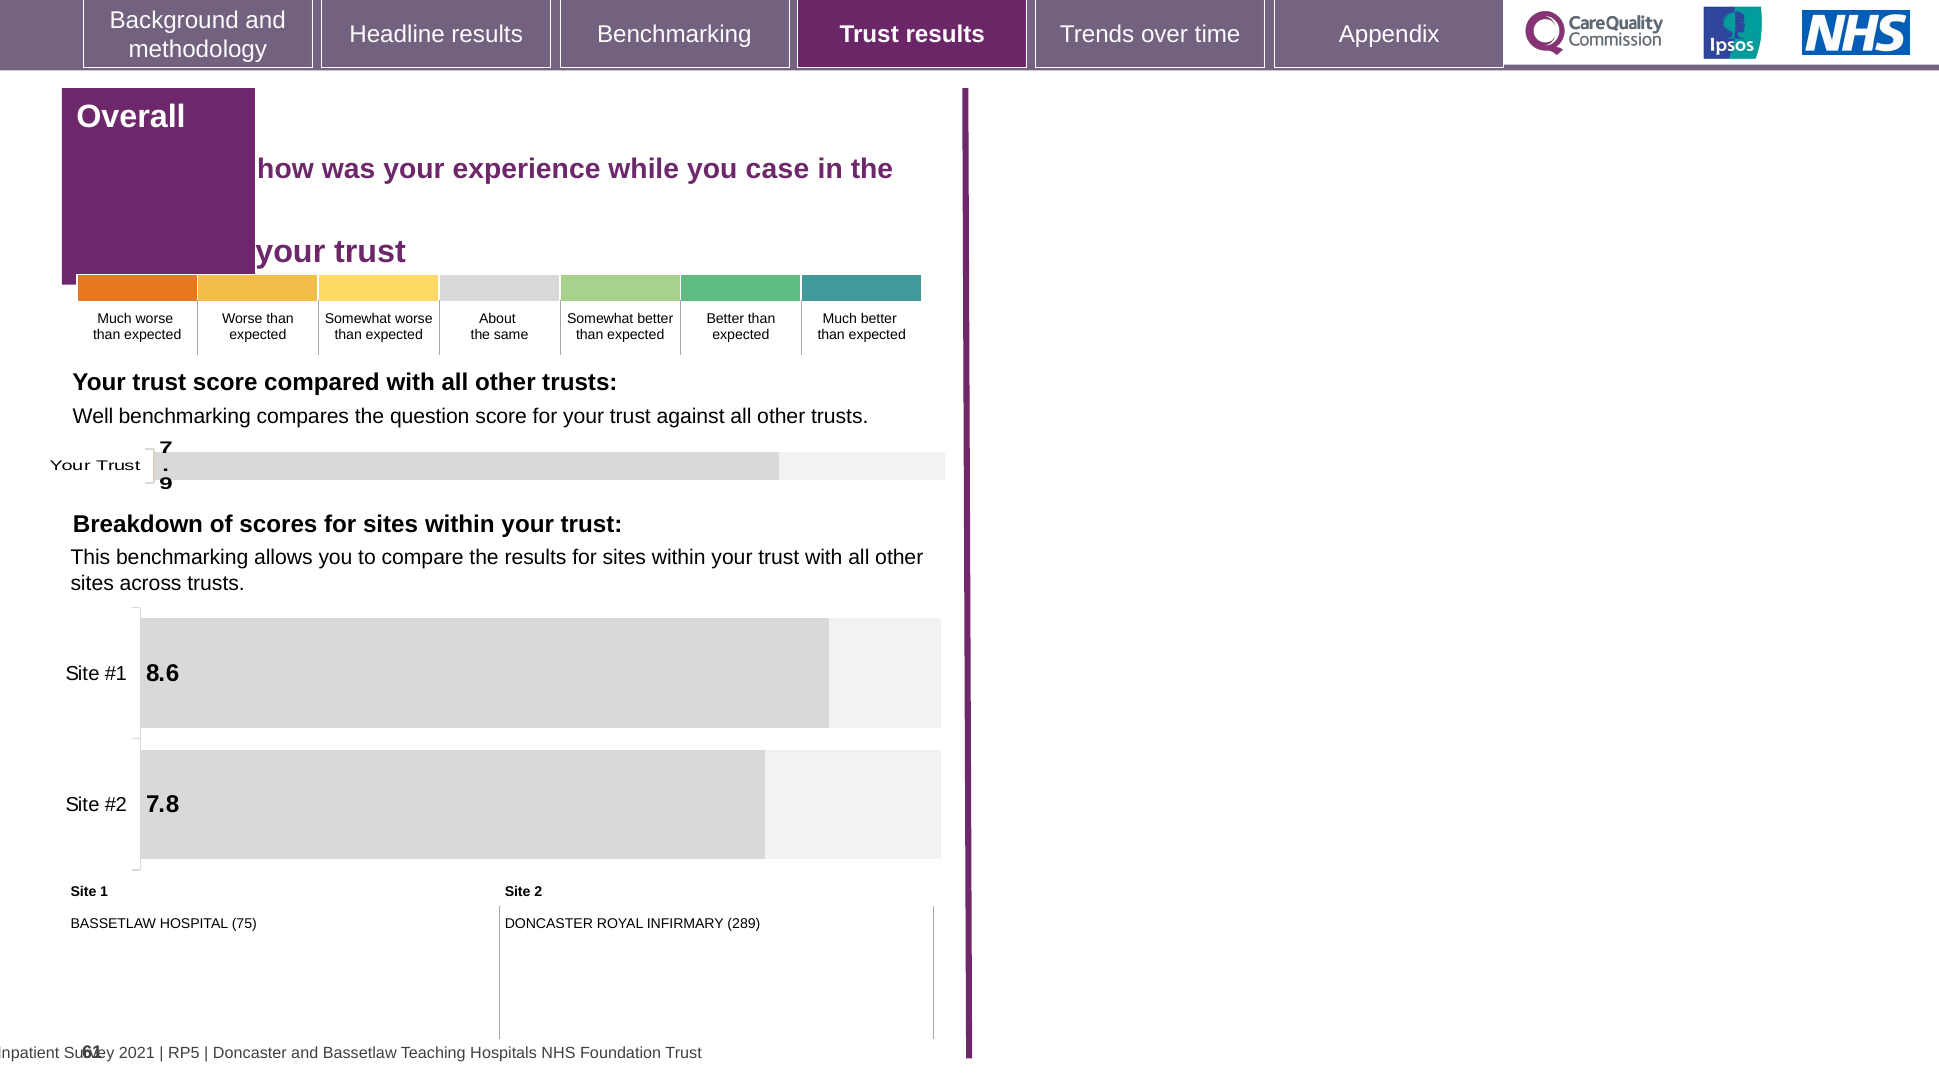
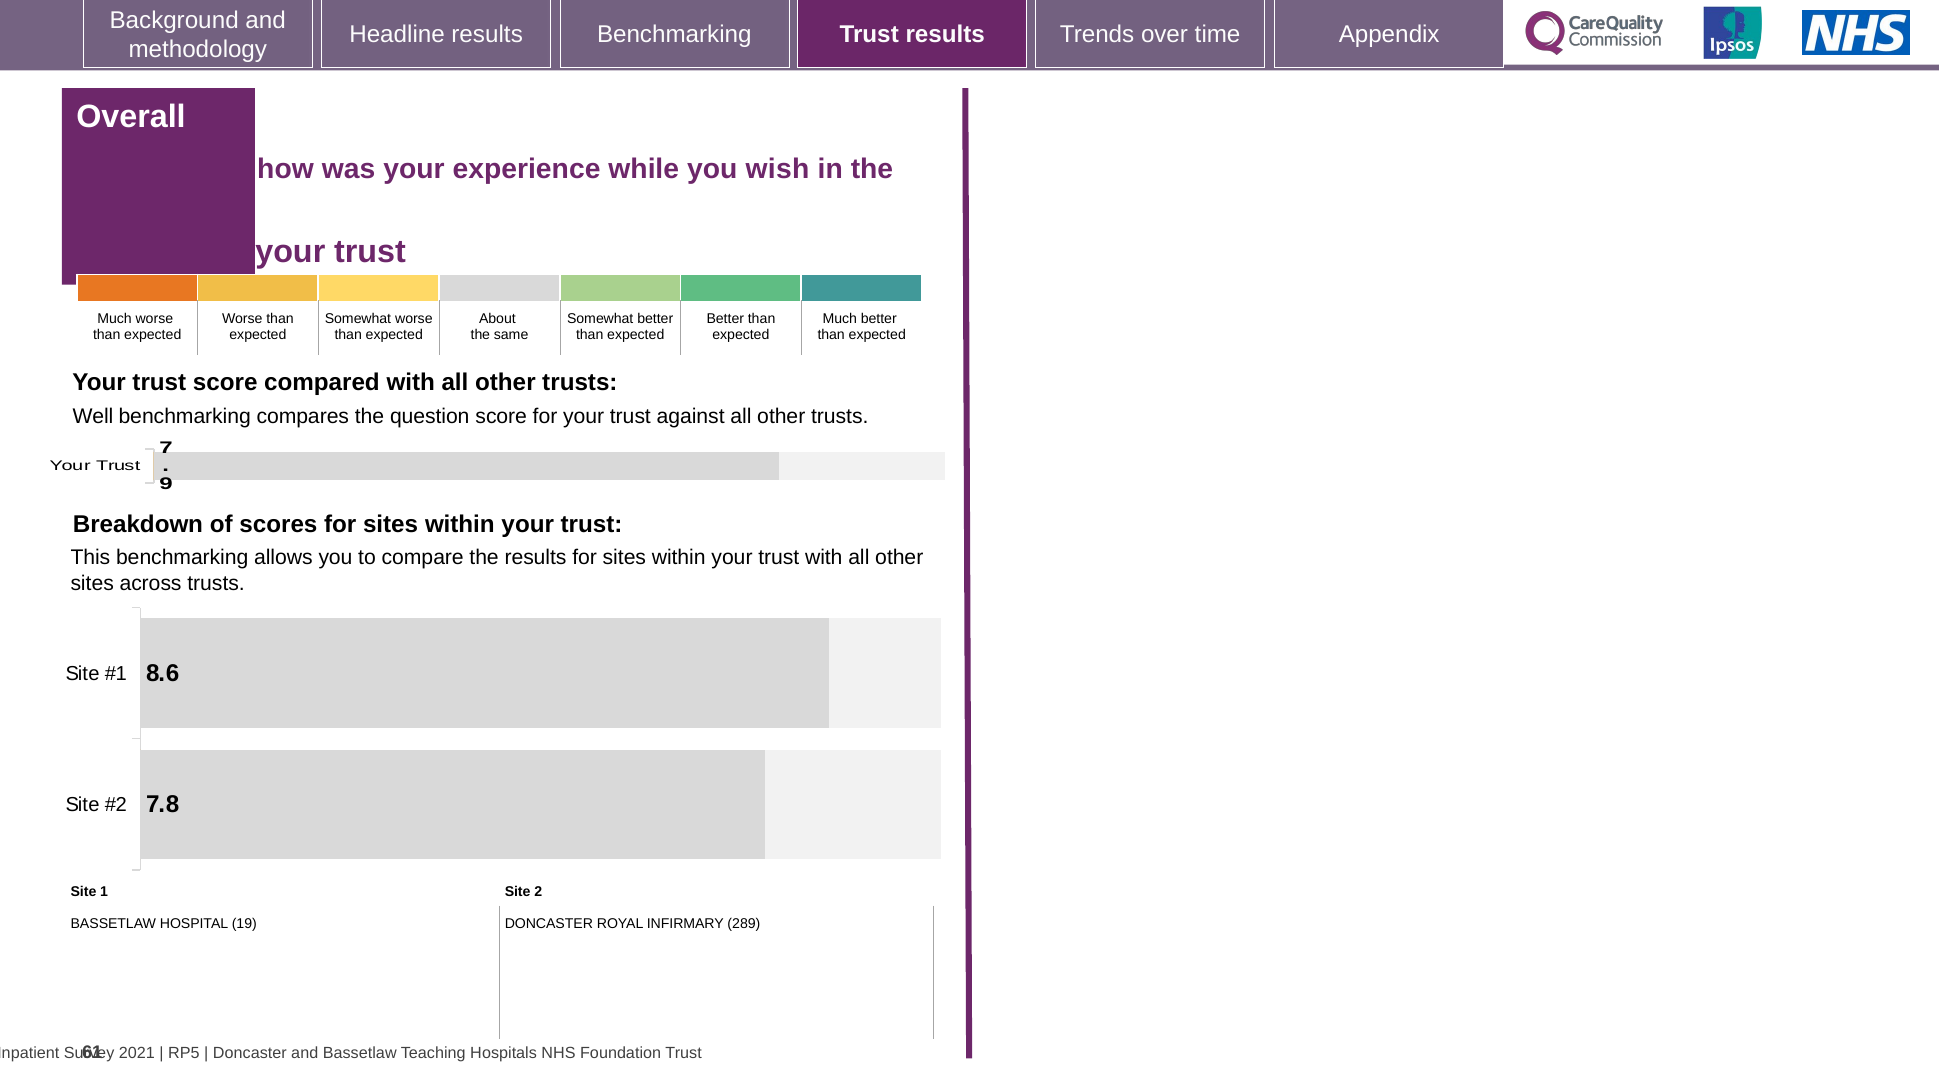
case: case -> wish
75: 75 -> 19
